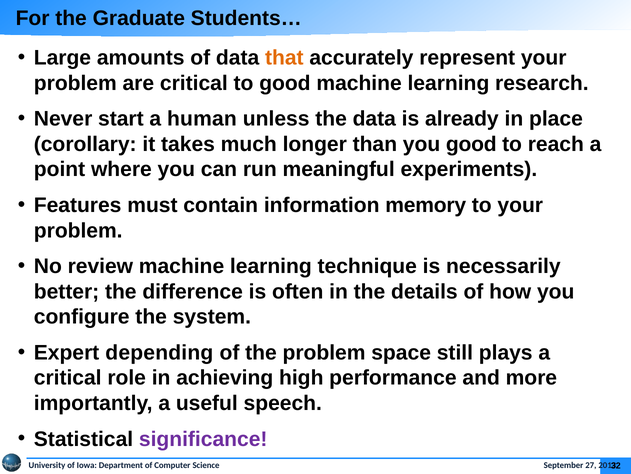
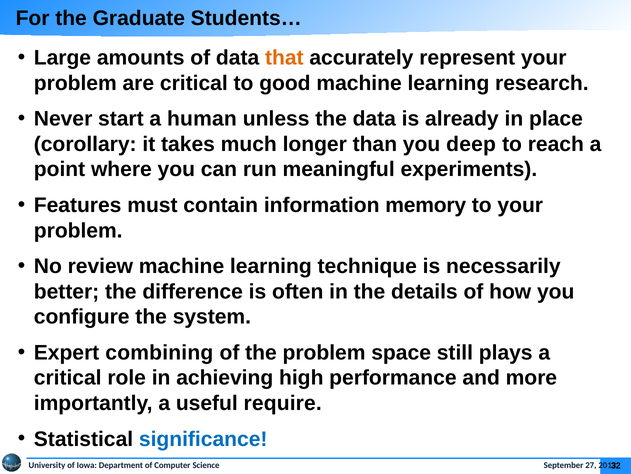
you good: good -> deep
depending: depending -> combining
speech: speech -> require
significance colour: purple -> blue
